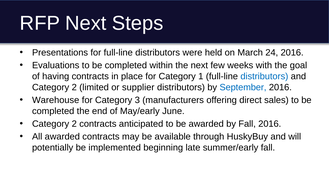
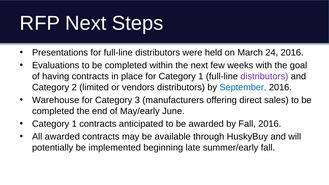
distributors at (264, 76) colour: blue -> purple
supplier: supplier -> vendors
2 at (74, 124): 2 -> 1
